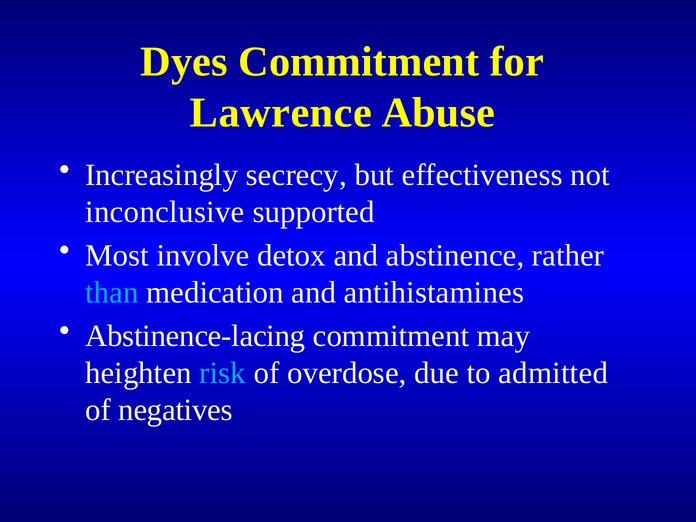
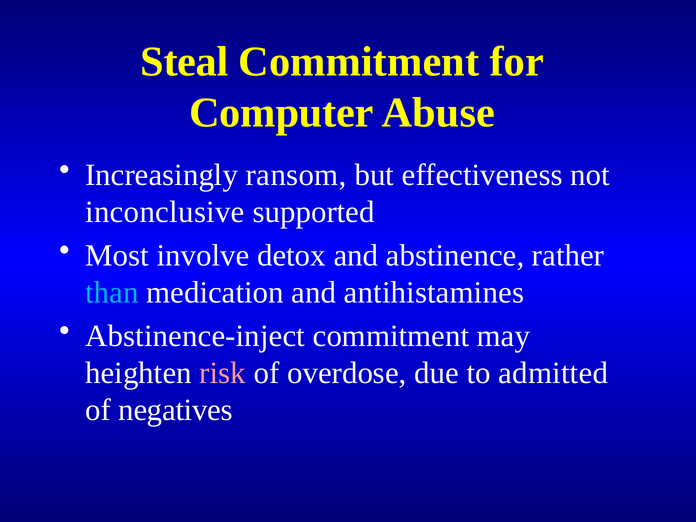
Dyes: Dyes -> Steal
Lawrence: Lawrence -> Computer
secrecy: secrecy -> ransom
Abstinence-lacing: Abstinence-lacing -> Abstinence-inject
risk colour: light blue -> pink
